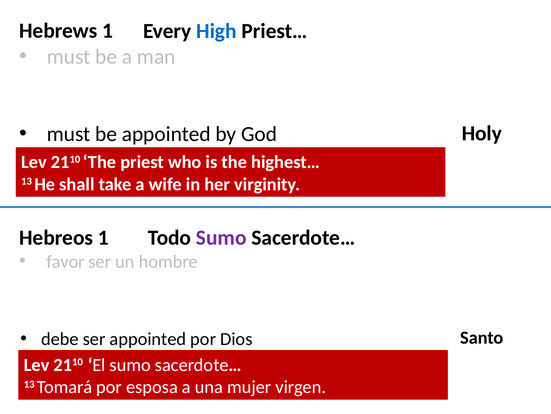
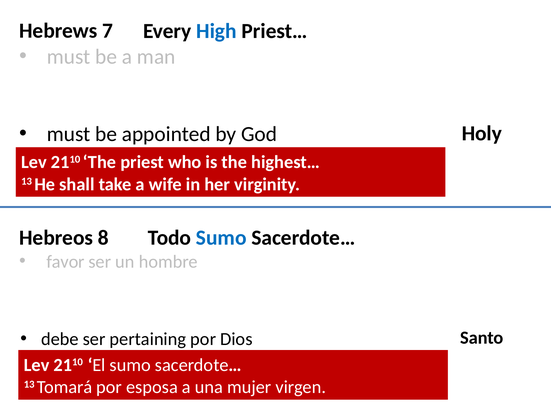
Hebrews 1: 1 -> 7
Sumo at (221, 237) colour: purple -> blue
Hebreos 1: 1 -> 8
ser appointed: appointed -> pertaining
